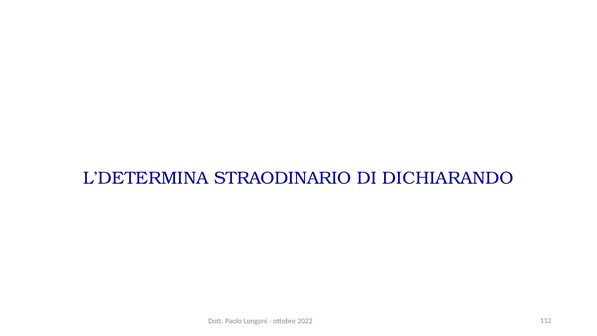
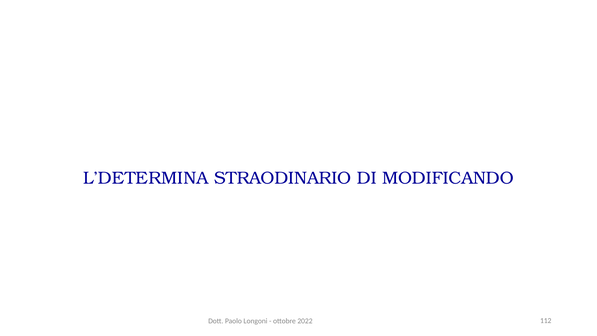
DICHIARANDO: DICHIARANDO -> MODIFICANDO
